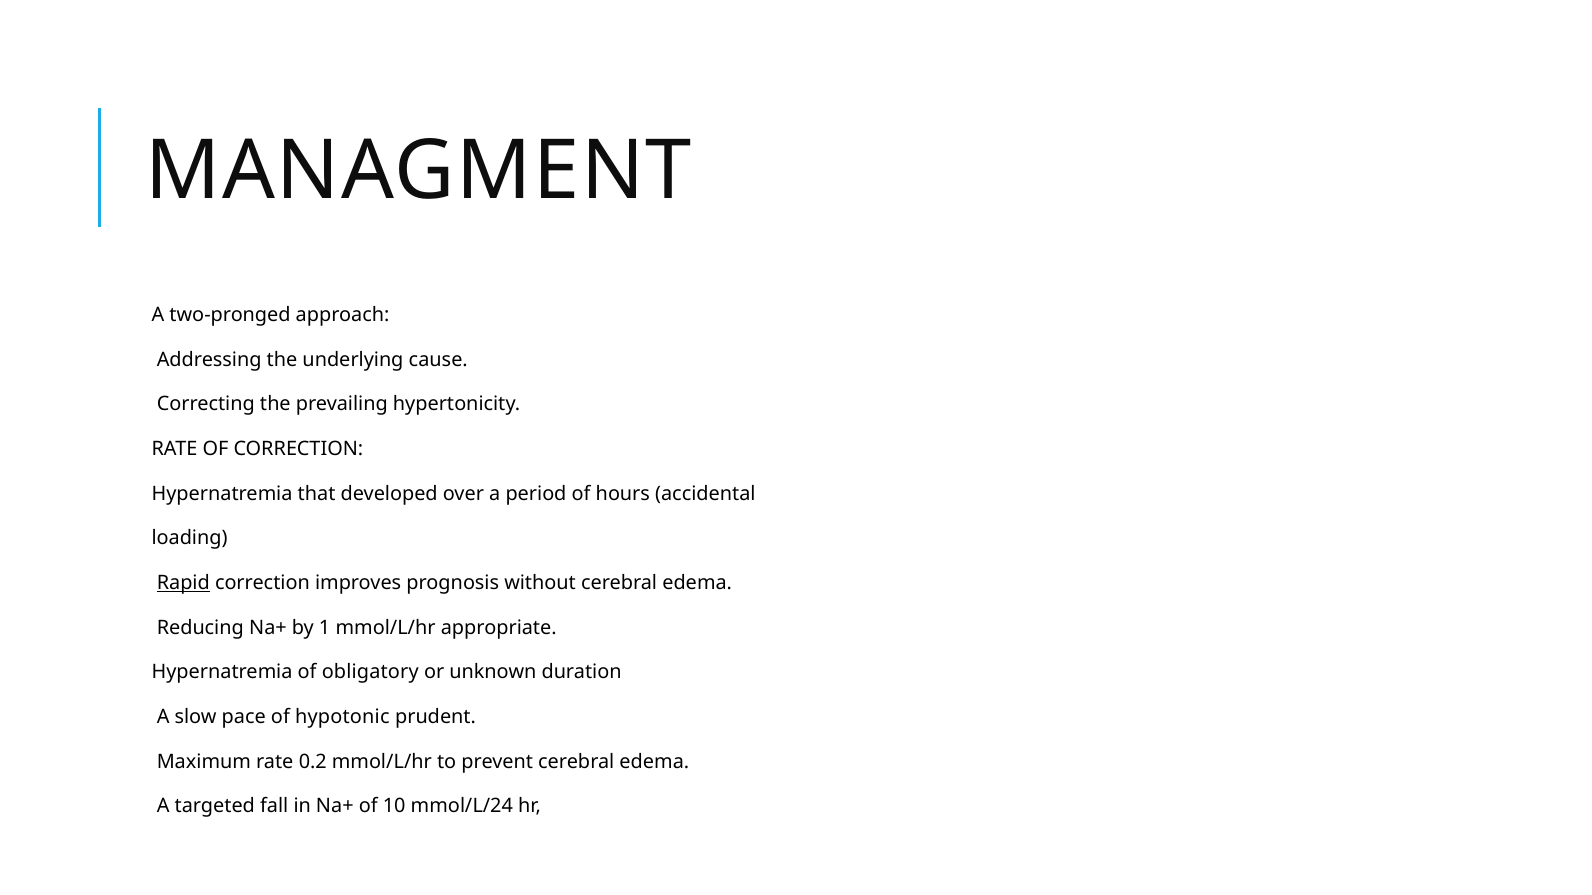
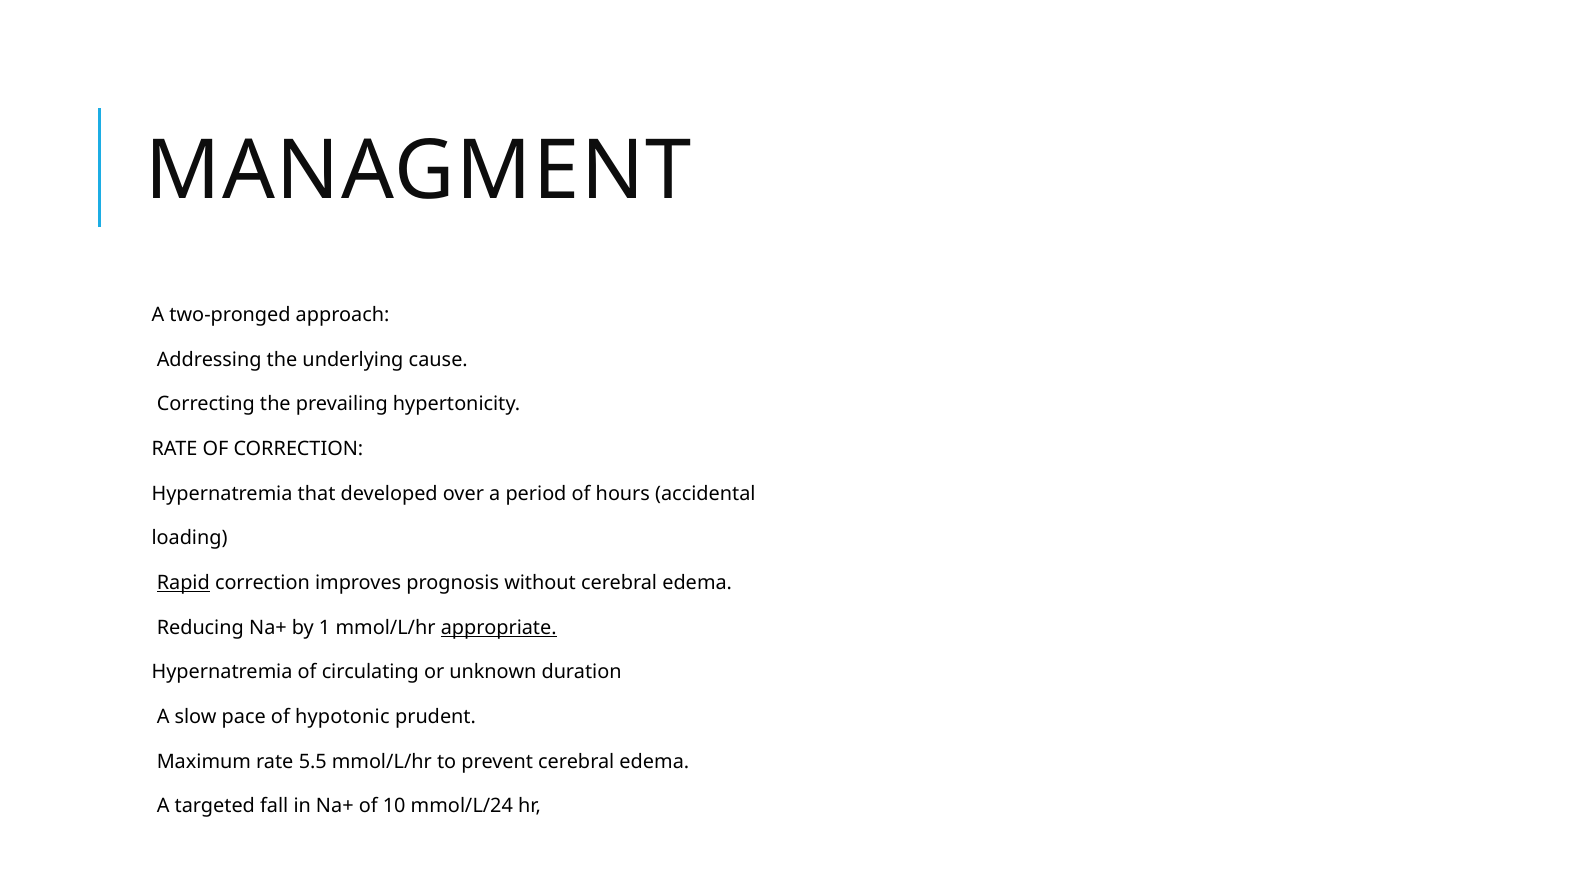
appropriate underline: none -> present
obligatory: obligatory -> circulating
0.2: 0.2 -> 5.5
